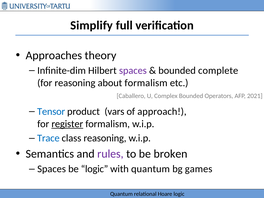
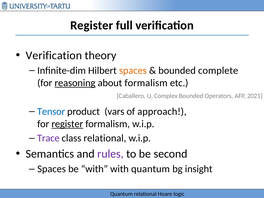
Simplify at (92, 25): Simplify -> Register
Approaches at (54, 55): Approaches -> Verification
spaces at (133, 71) colour: purple -> orange
reasoning at (75, 83) underline: none -> present
Trace colour: blue -> purple
class reasoning: reasoning -> relational
broken: broken -> second
be logic: logic -> with
games: games -> insight
